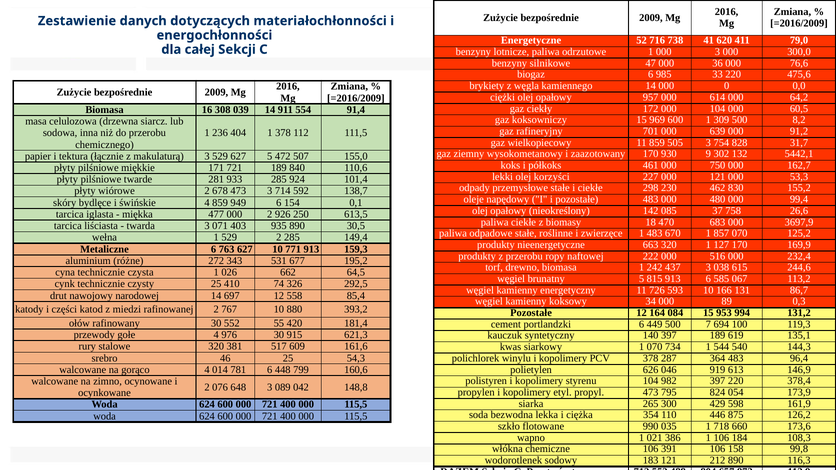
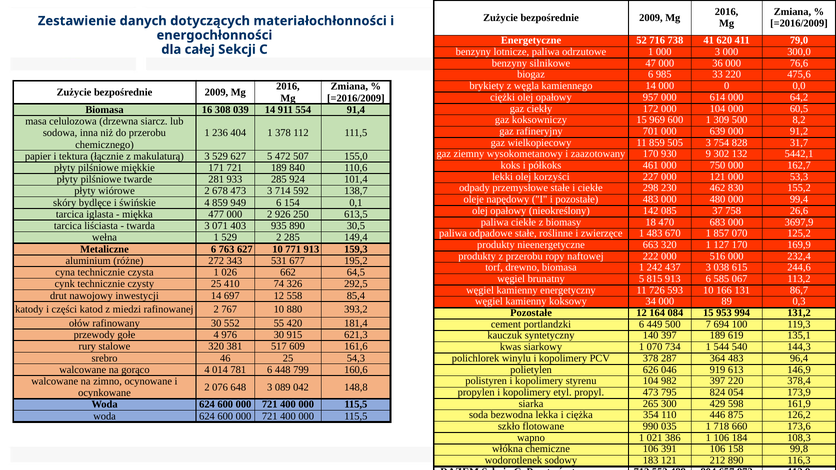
narodowej: narodowej -> inwestycji
